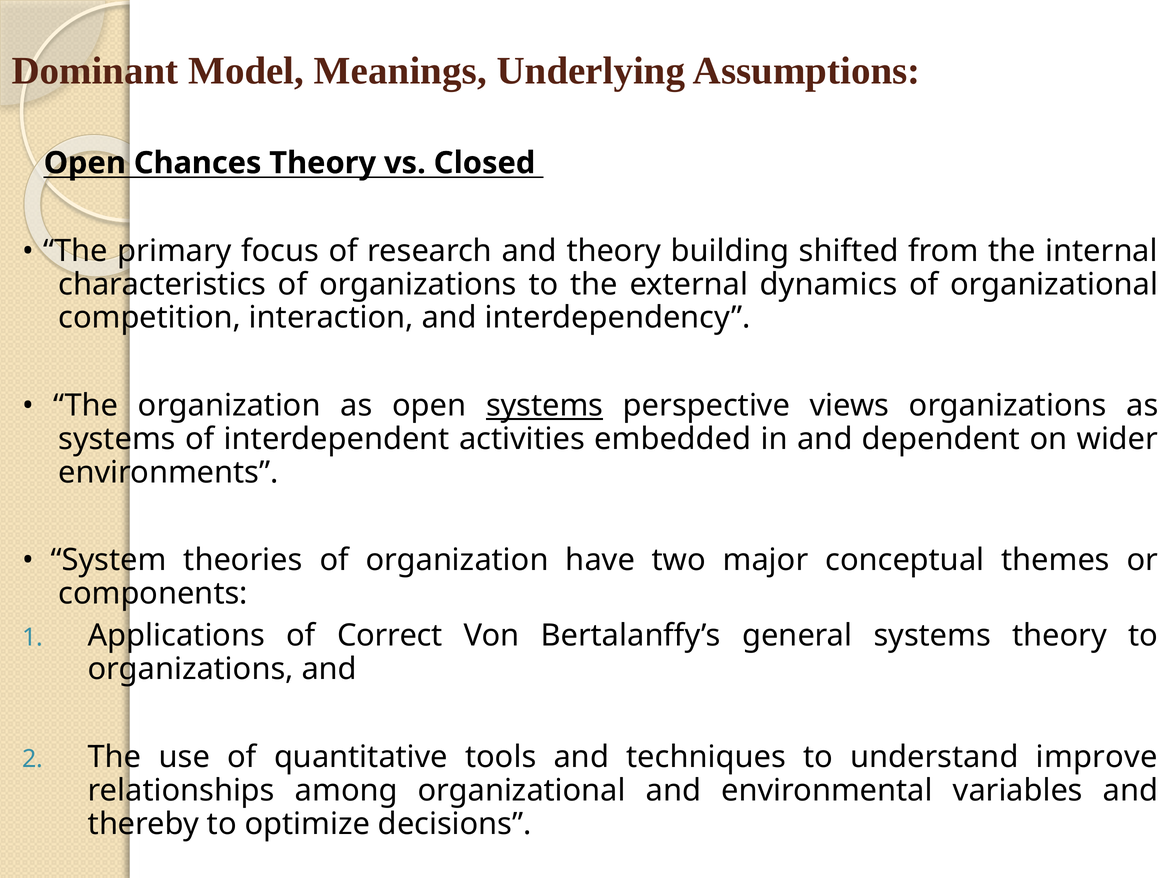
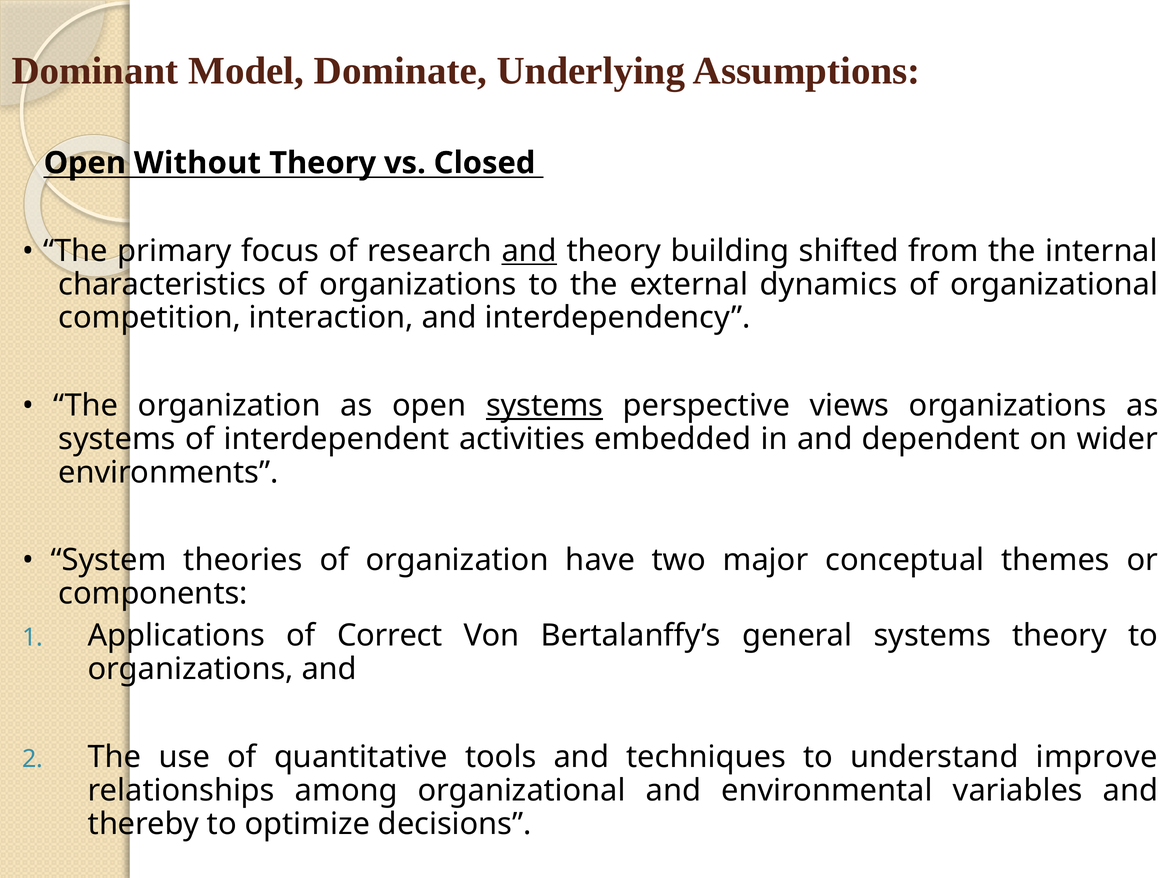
Meanings: Meanings -> Dominate
Chances: Chances -> Without
and at (529, 251) underline: none -> present
